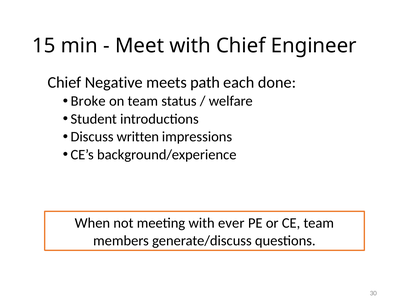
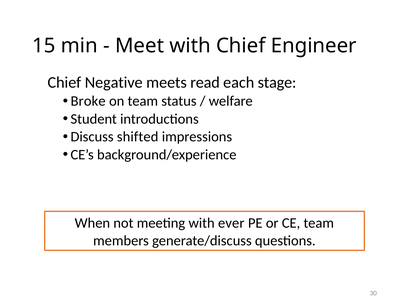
path: path -> read
done: done -> stage
written: written -> shifted
